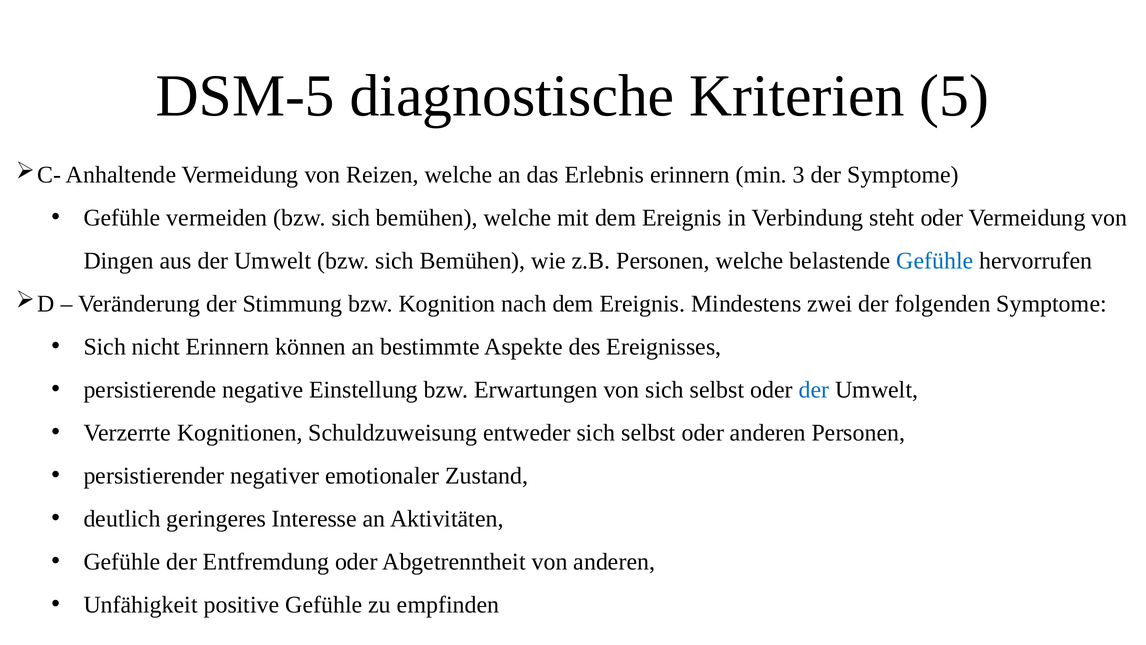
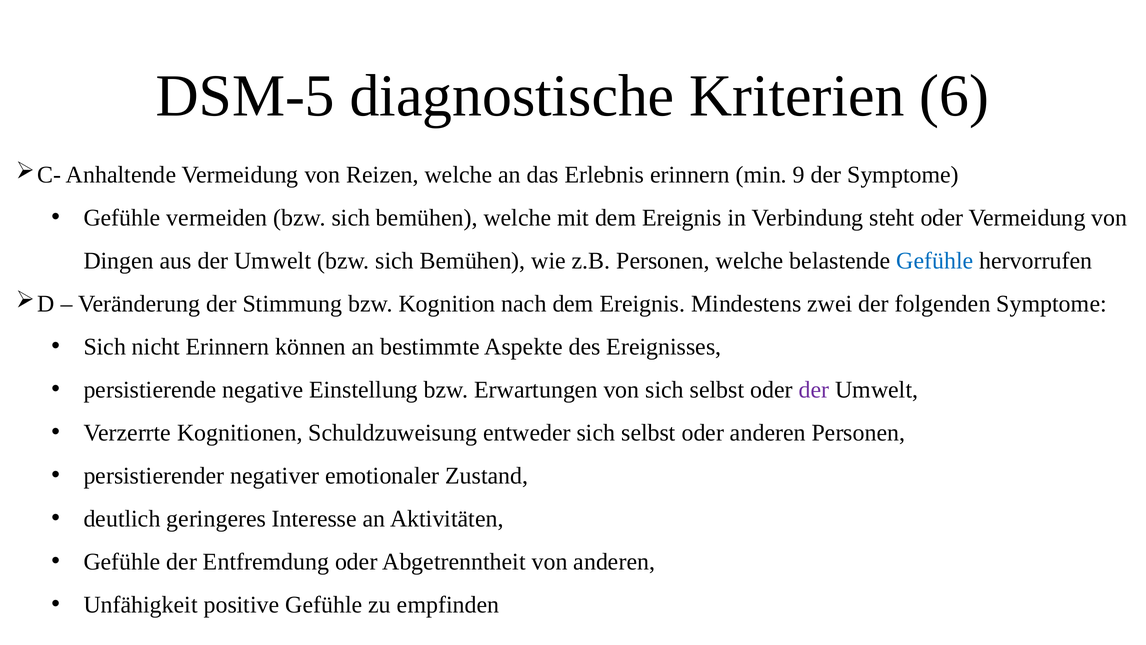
5: 5 -> 6
3: 3 -> 9
der at (814, 390) colour: blue -> purple
